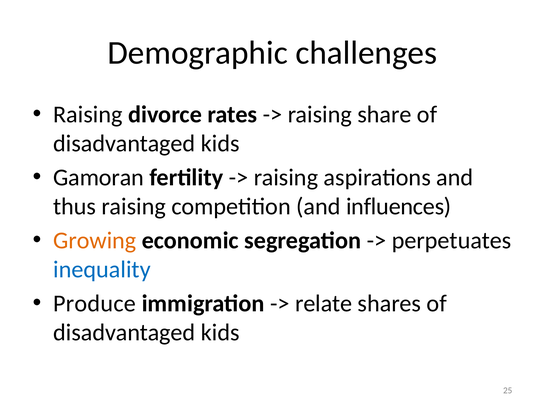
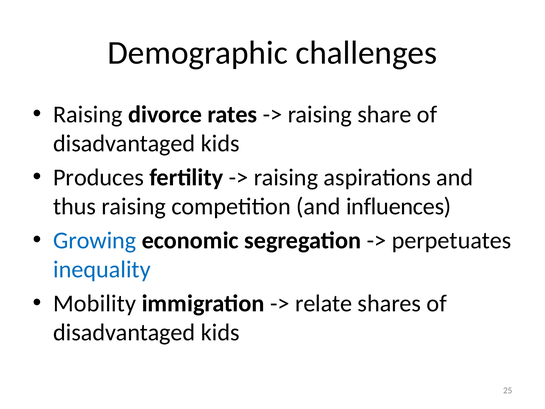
Gamoran: Gamoran -> Produces
Growing colour: orange -> blue
Produce: Produce -> Mobility
